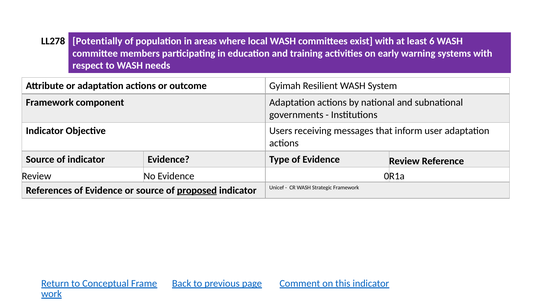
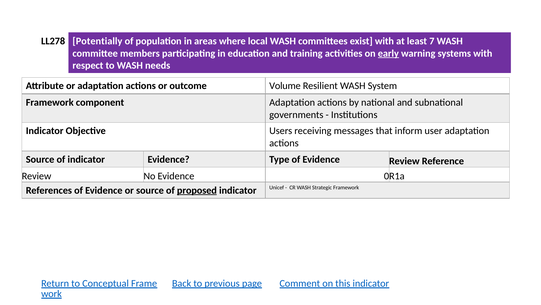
6: 6 -> 7
early underline: none -> present
Gyimah: Gyimah -> Volume
